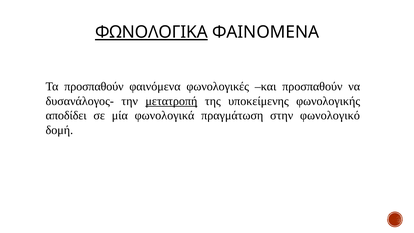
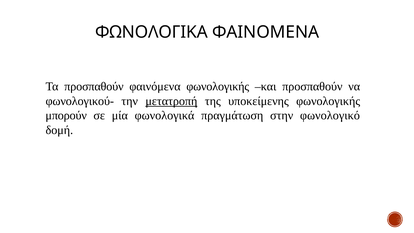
ΦΩΝΟΛΟΓΙΚΑ underline: present -> none
φαινόμενα φωνολογικές: φωνολογικές -> φωνολογικής
δυσανάλογος-: δυσανάλογος- -> φωνολογικού-
αποδίδει: αποδίδει -> μπορούν
